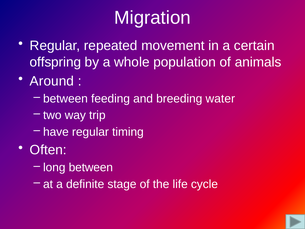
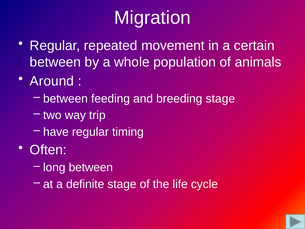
offspring at (55, 62): offspring -> between
breeding water: water -> stage
